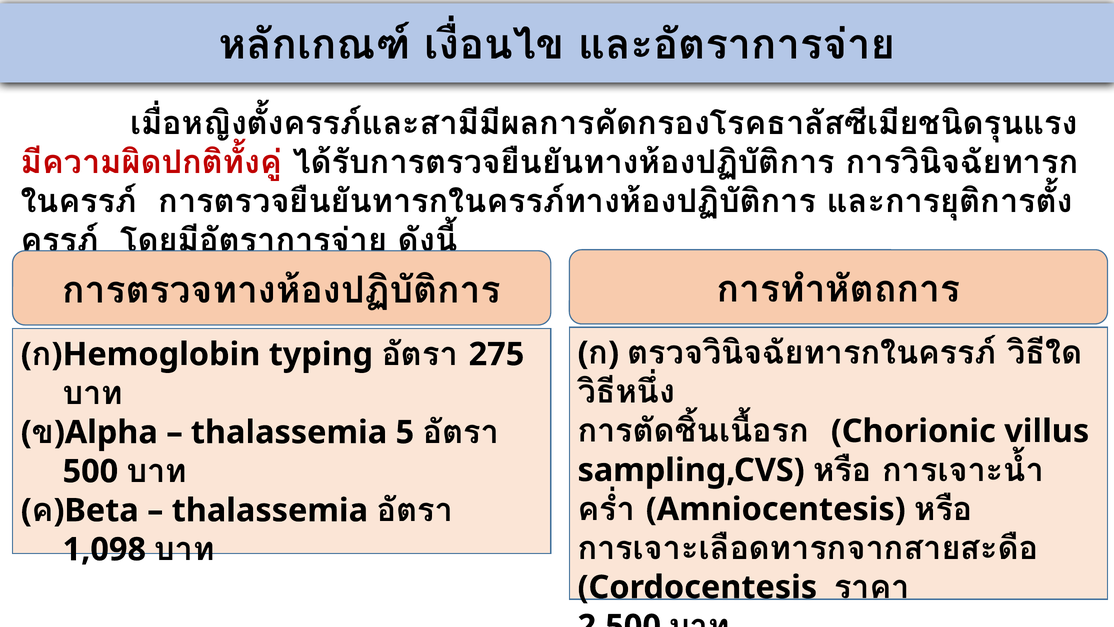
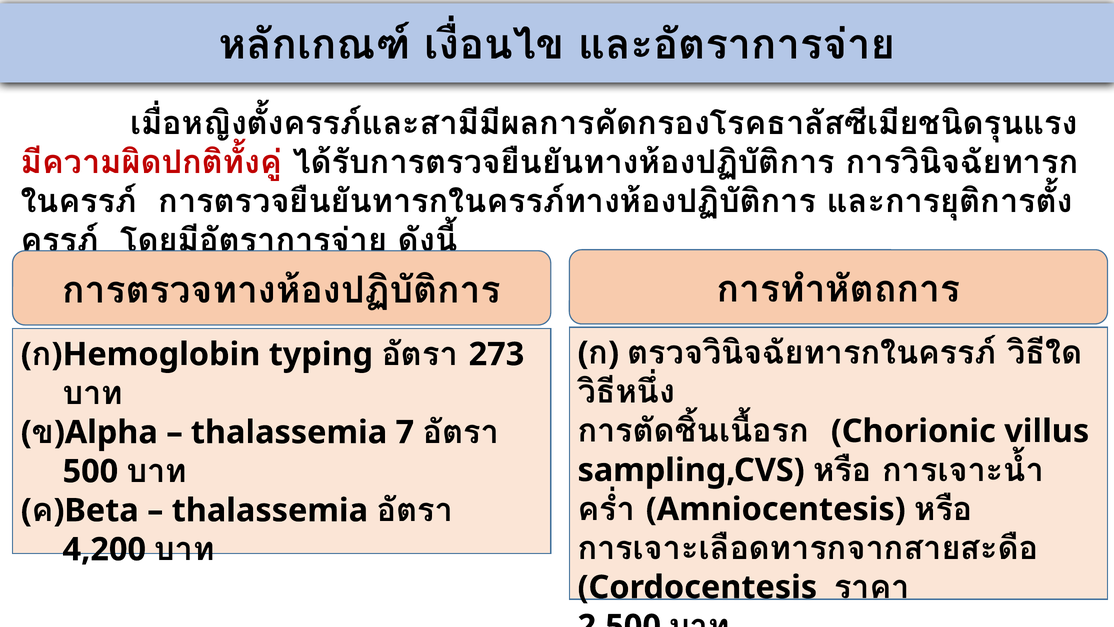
275: 275 -> 273
5: 5 -> 7
1,098: 1,098 -> 4,200
